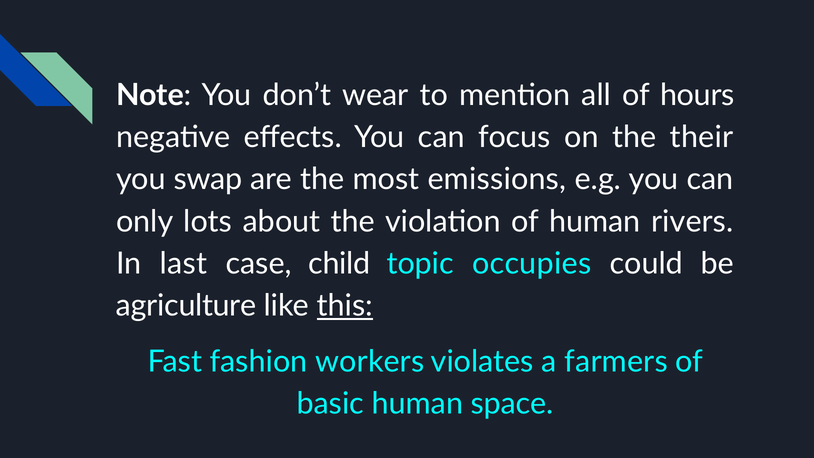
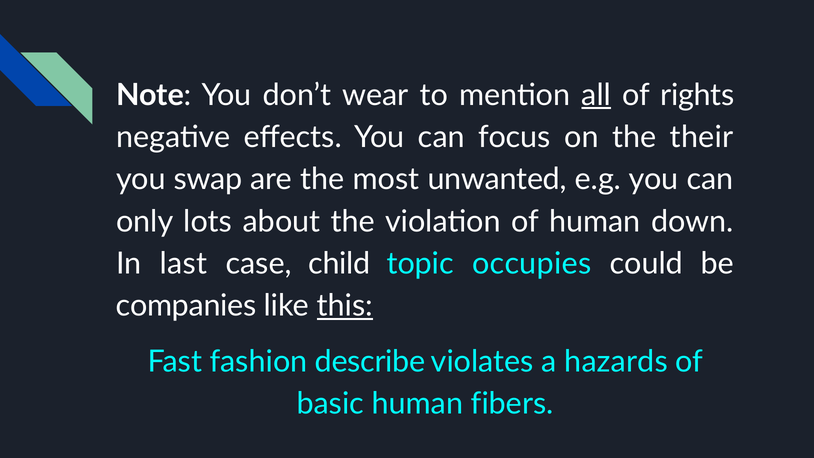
all underline: none -> present
hours: hours -> rights
emissions: emissions -> unwanted
rivers: rivers -> down
agriculture: agriculture -> companies
workers: workers -> describe
farmers: farmers -> hazards
space: space -> fibers
